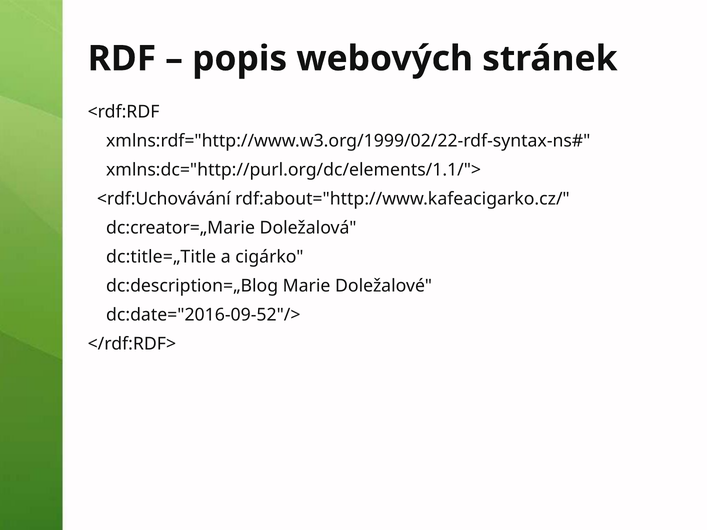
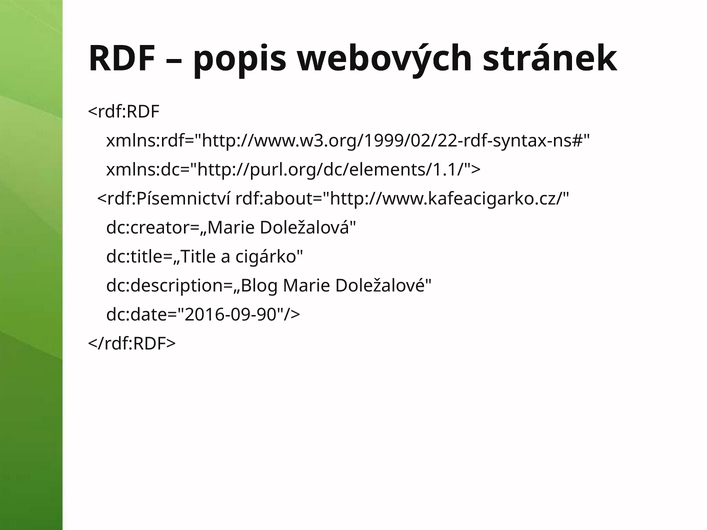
<rdf:Uchovávání: <rdf:Uchovávání -> <rdf:Písemnictví
dc:date="2016-09-52"/>: dc:date="2016-09-52"/> -> dc:date="2016-09-90"/>
